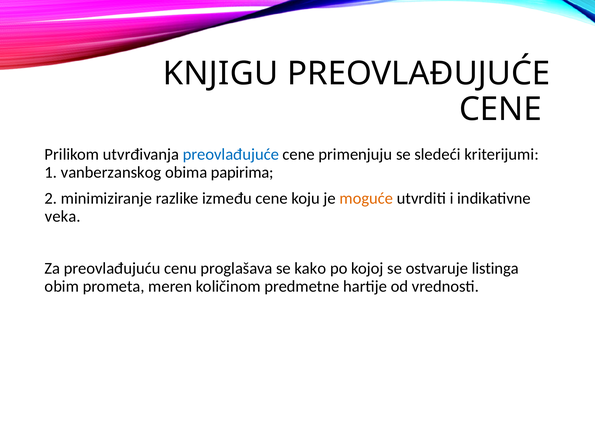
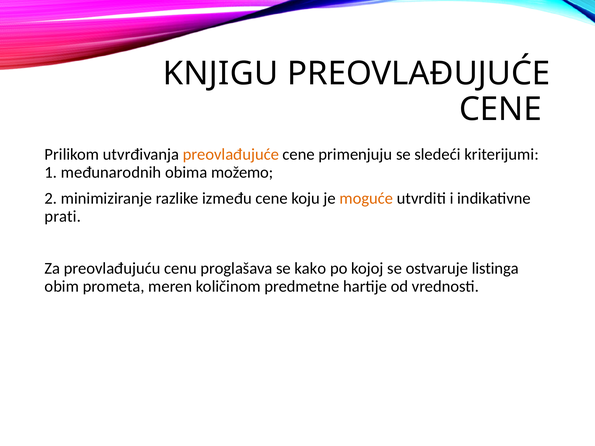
preovlađujuće at (231, 155) colour: blue -> orange
vanberzanskog: vanberzanskog -> međunarodnih
papirima: papirima -> možemo
veka: veka -> prati
